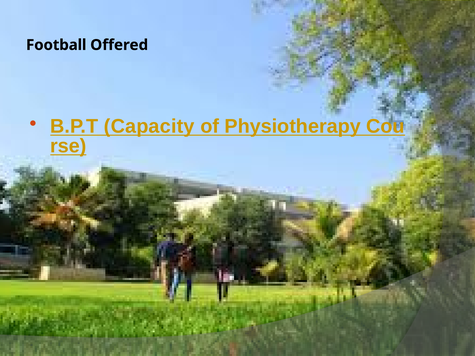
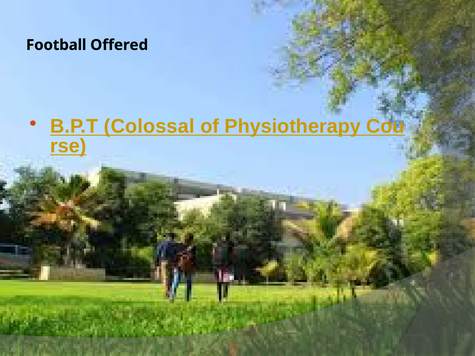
Capacity: Capacity -> Colossal
